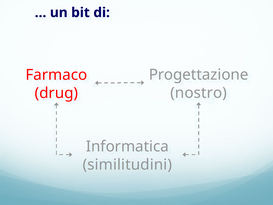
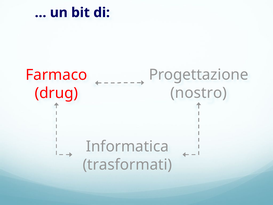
similitudini: similitudini -> trasformati
